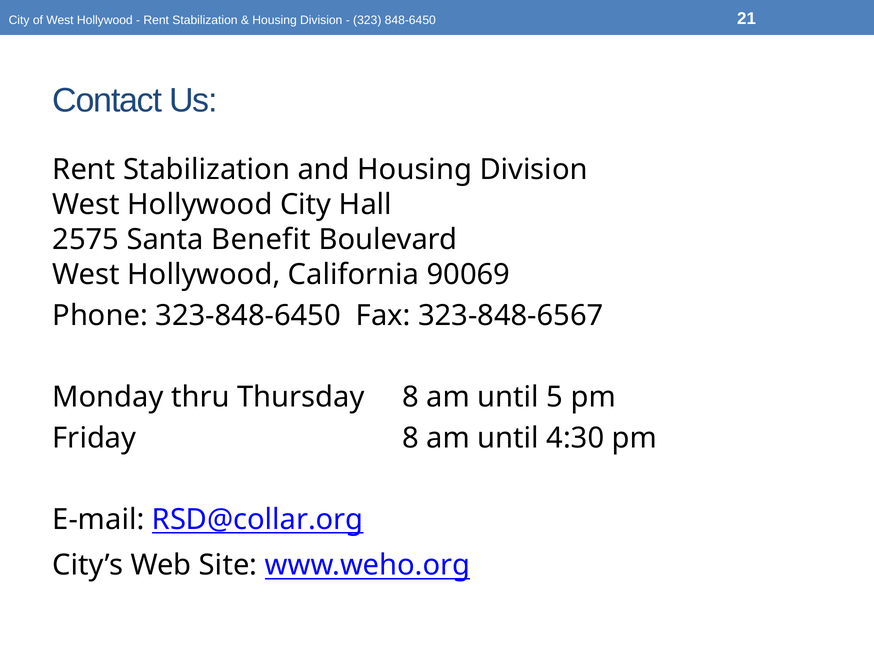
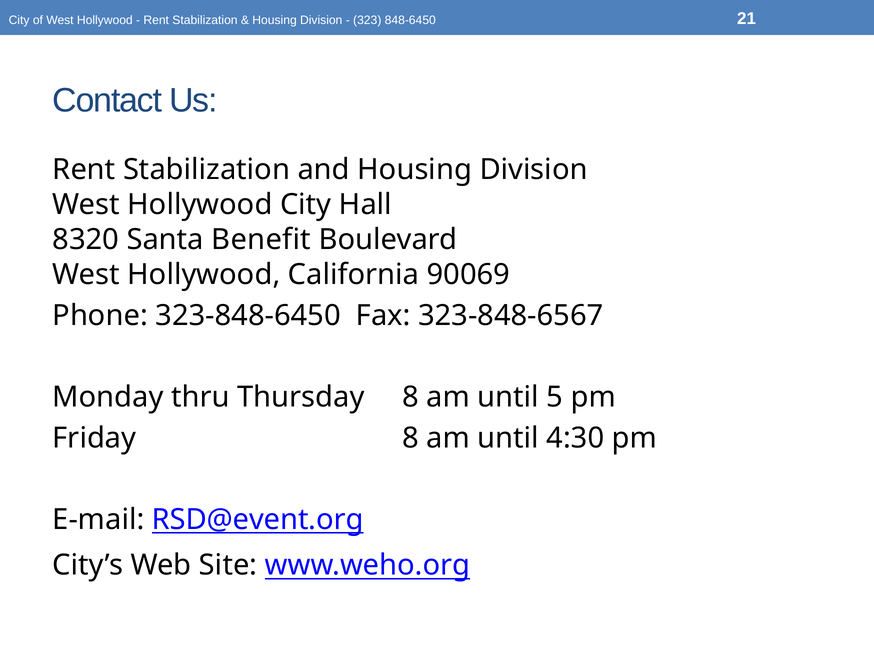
2575: 2575 -> 8320
RSD@collar.org: RSD@collar.org -> RSD@event.org
